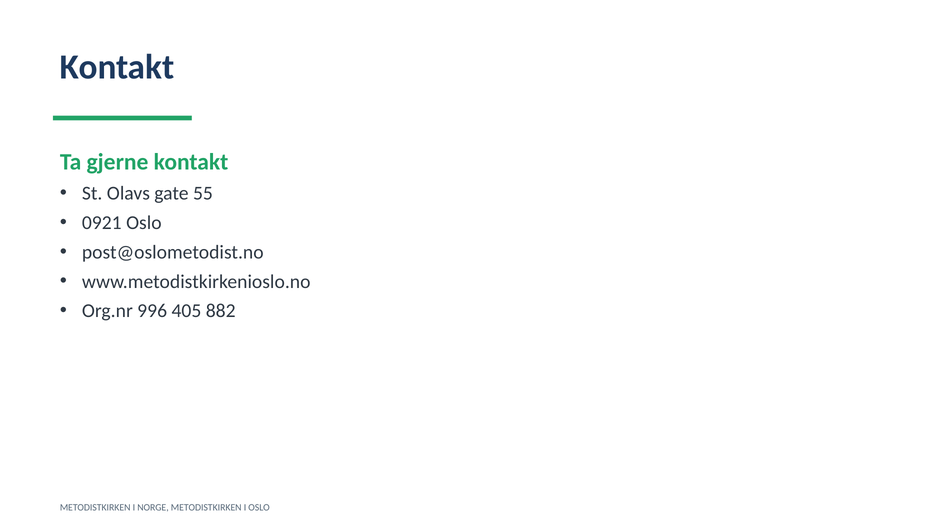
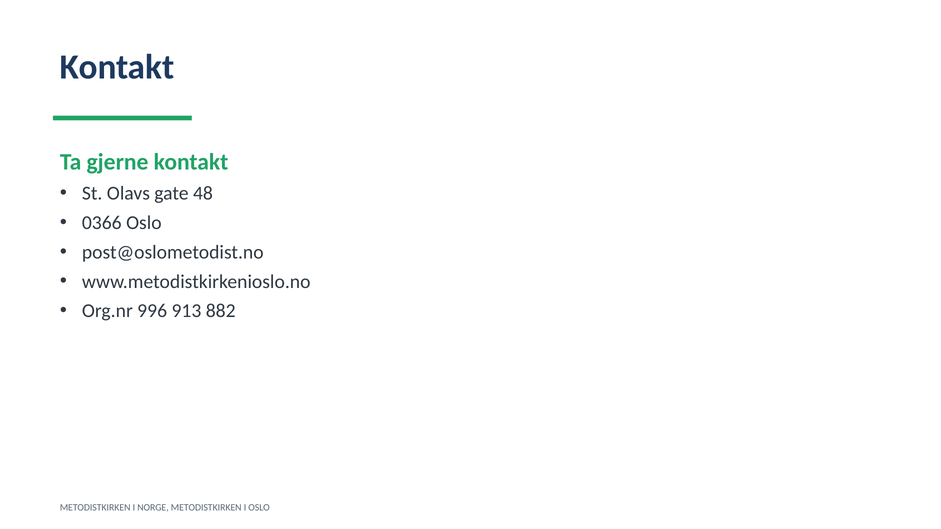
55: 55 -> 48
0921: 0921 -> 0366
405: 405 -> 913
